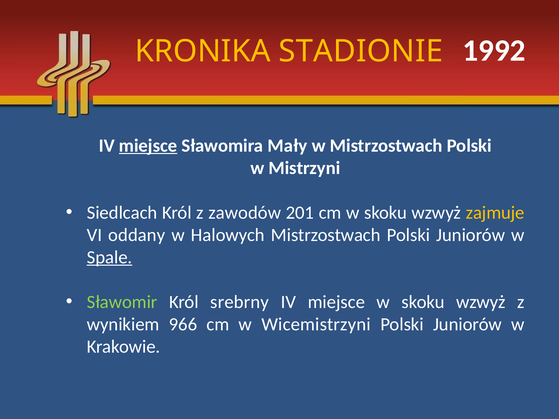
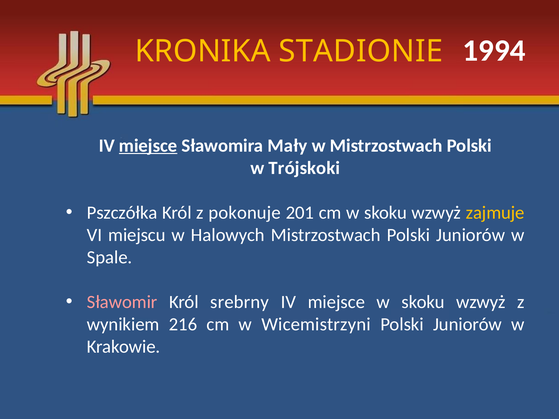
1992: 1992 -> 1994
Mistrzyni: Mistrzyni -> Trójskoki
Siedlcach: Siedlcach -> Pszczółka
zawodów: zawodów -> pokonuje
oddany: oddany -> miejscu
Spale underline: present -> none
Sławomir colour: light green -> pink
966: 966 -> 216
